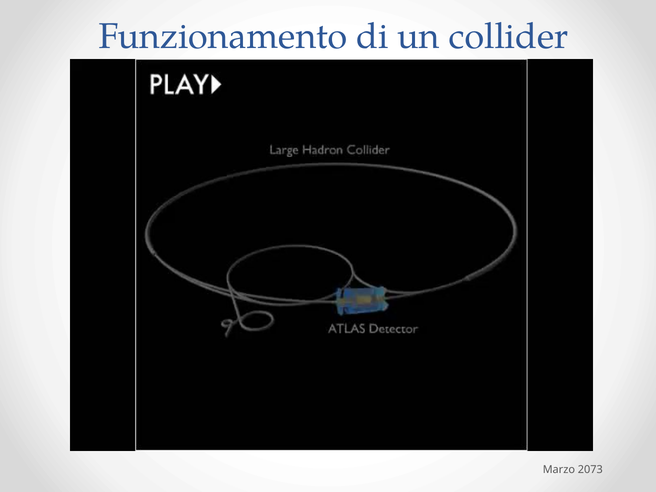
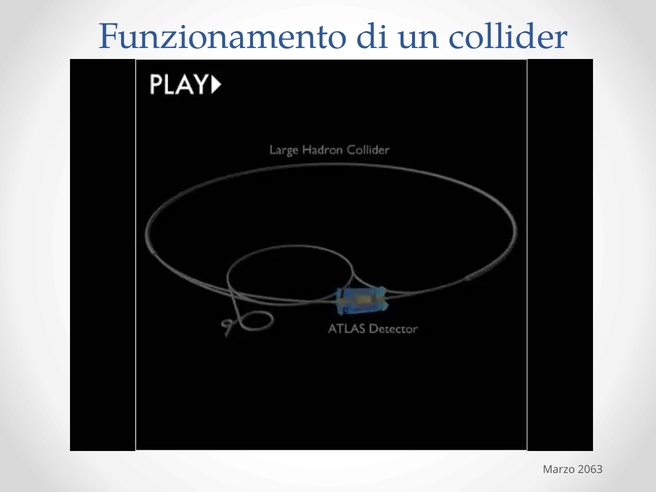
2073: 2073 -> 2063
